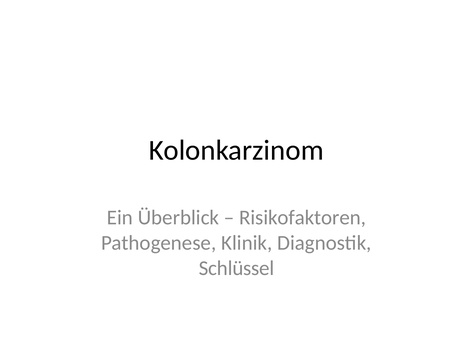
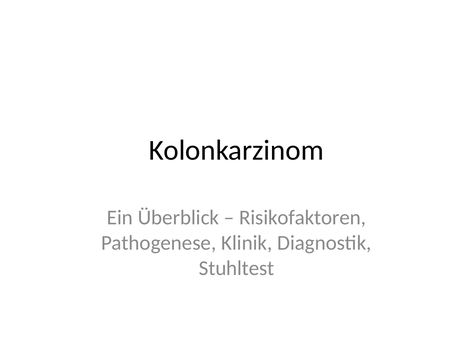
Schlüssel: Schlüssel -> Stuhltest
